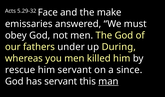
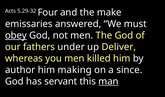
Face: Face -> Four
obey underline: none -> present
During: During -> Deliver
rescue: rescue -> author
him servant: servant -> making
